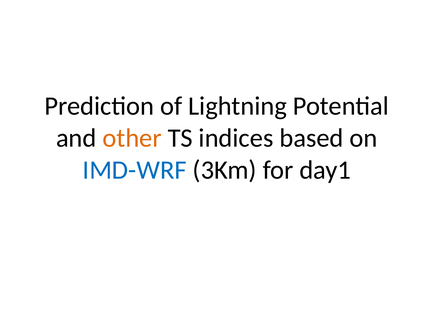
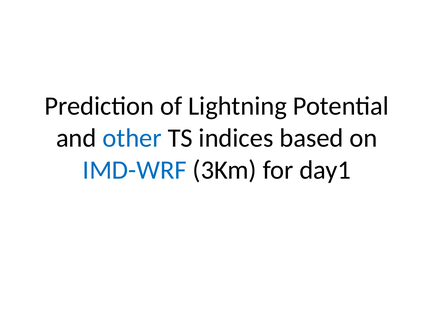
other colour: orange -> blue
